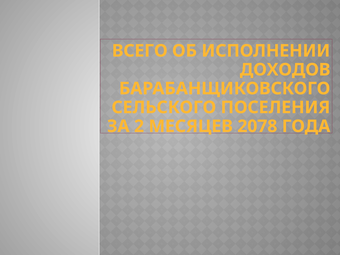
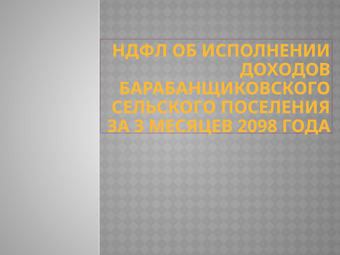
ВСЕГО: ВСЕГО -> НДФЛ
2: 2 -> 3
2078: 2078 -> 2098
